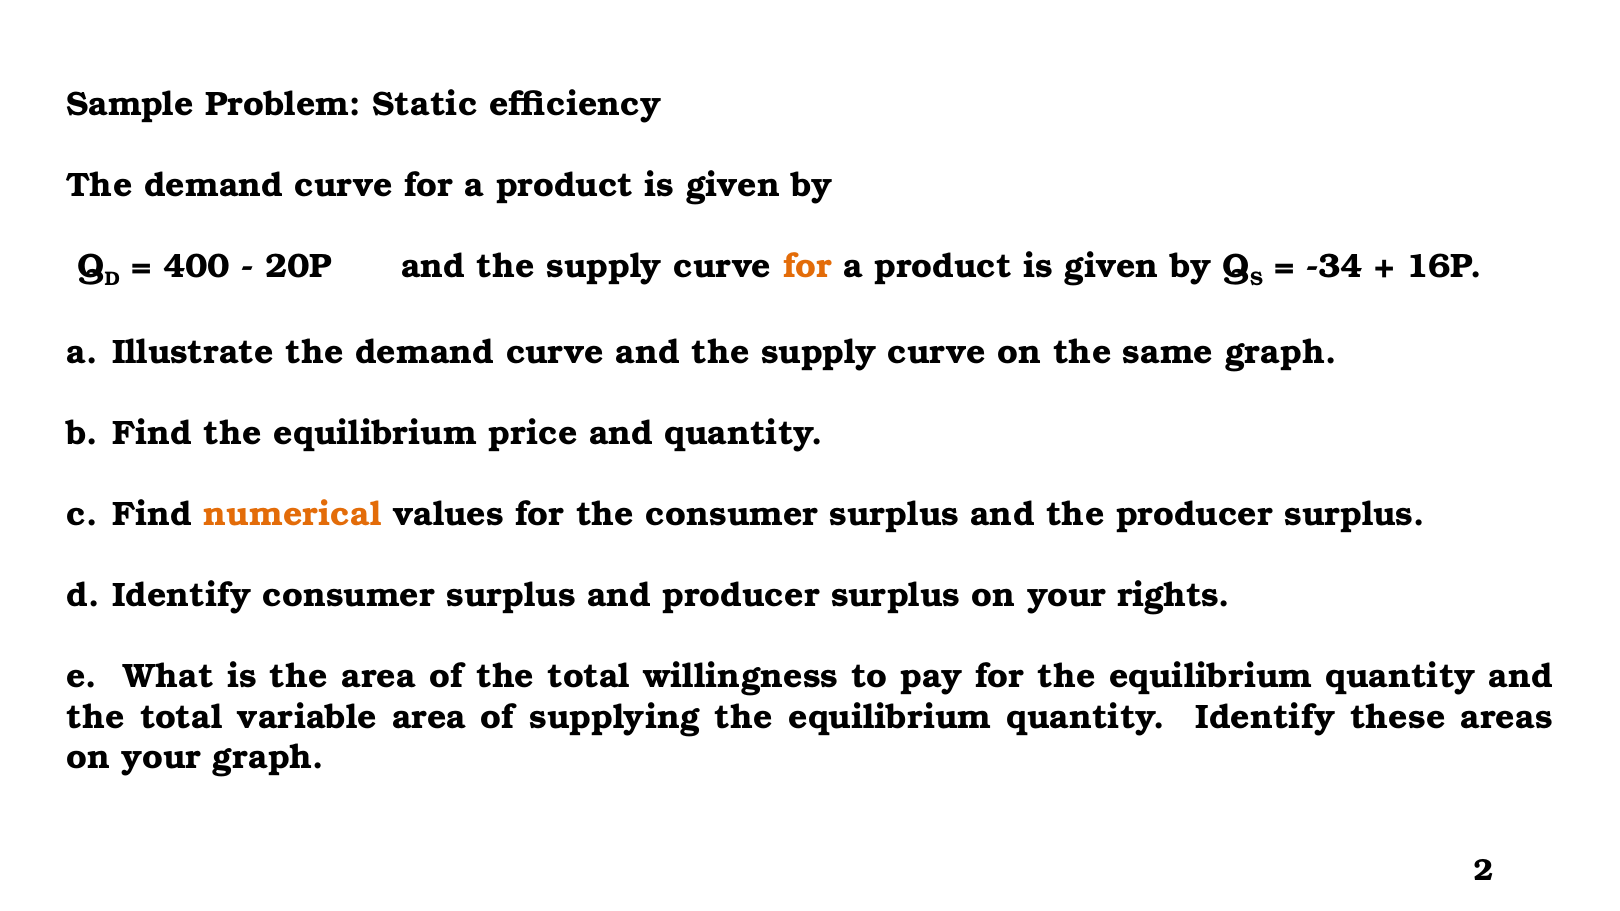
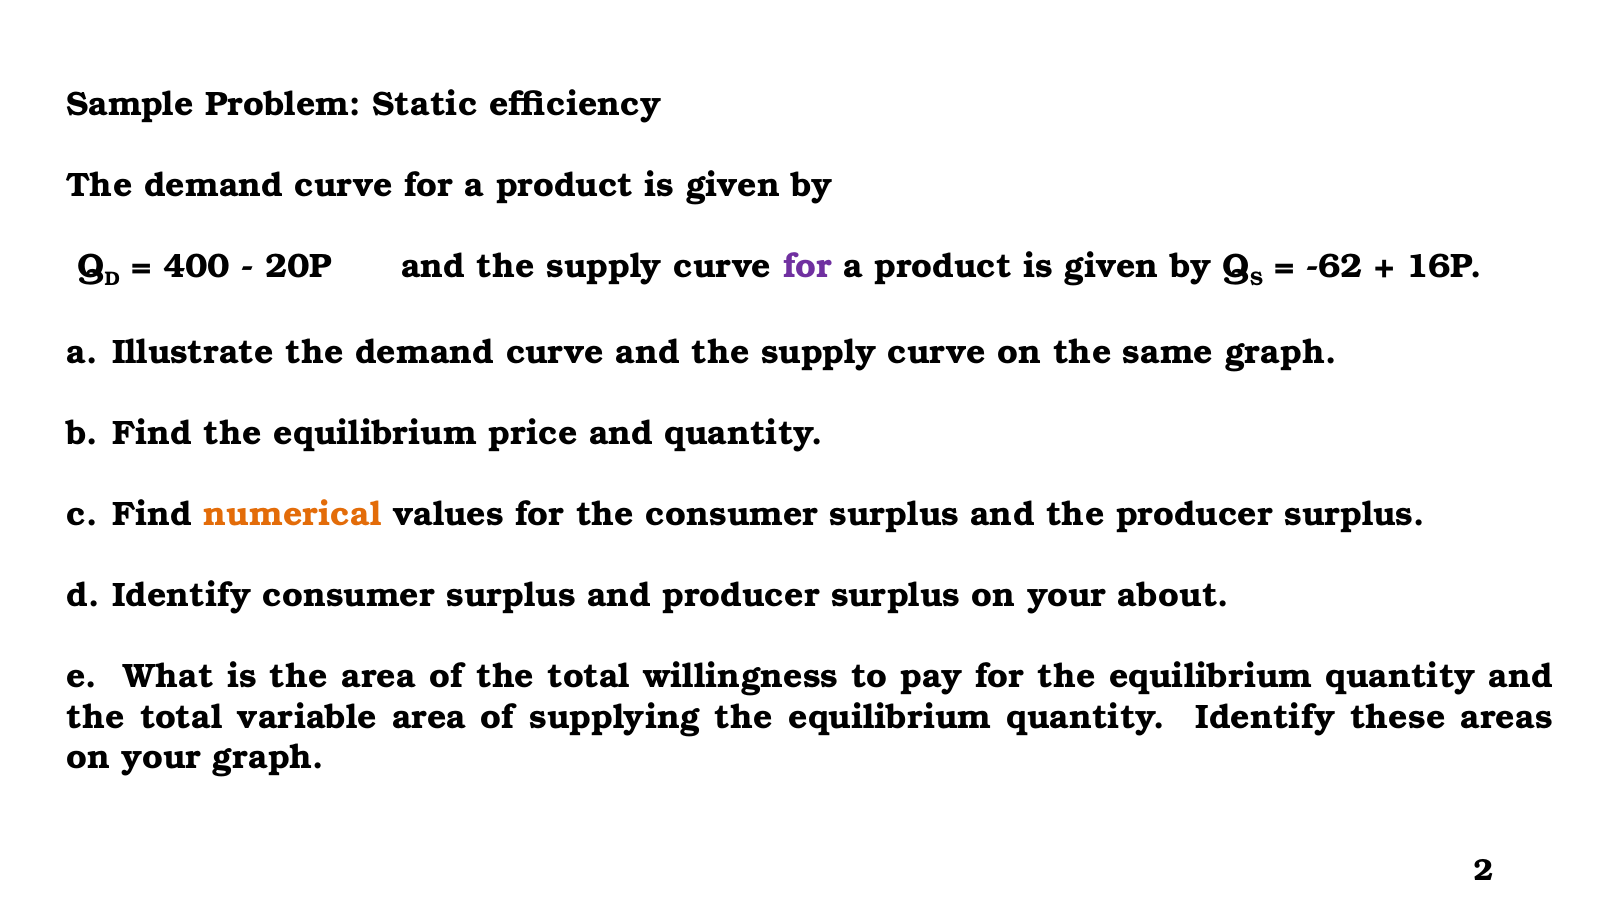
for at (808, 266) colour: orange -> purple
-34: -34 -> -62
rights: rights -> about
